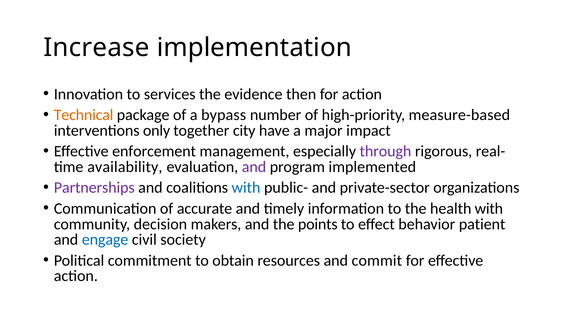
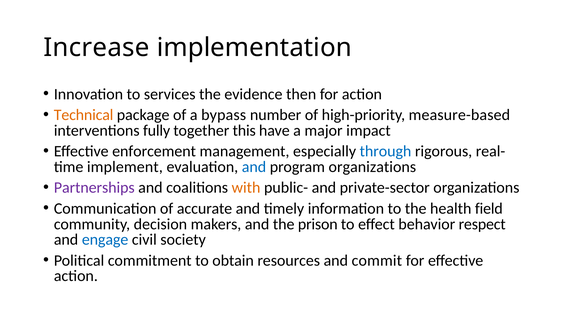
only: only -> fully
city: city -> this
through colour: purple -> blue
availability: availability -> implement
and at (254, 167) colour: purple -> blue
program implemented: implemented -> organizations
with at (246, 188) colour: blue -> orange
health with: with -> field
points: points -> prison
patient: patient -> respect
